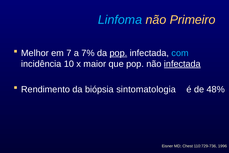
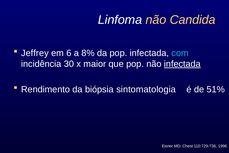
Linfoma colour: light blue -> white
Primeiro: Primeiro -> Candida
Melhor: Melhor -> Jeffrey
7: 7 -> 6
7%: 7% -> 8%
pop at (118, 53) underline: present -> none
10: 10 -> 30
48%: 48% -> 51%
